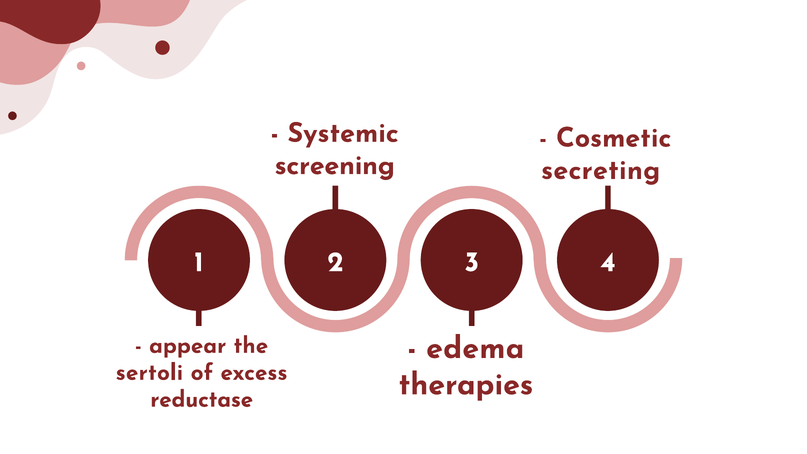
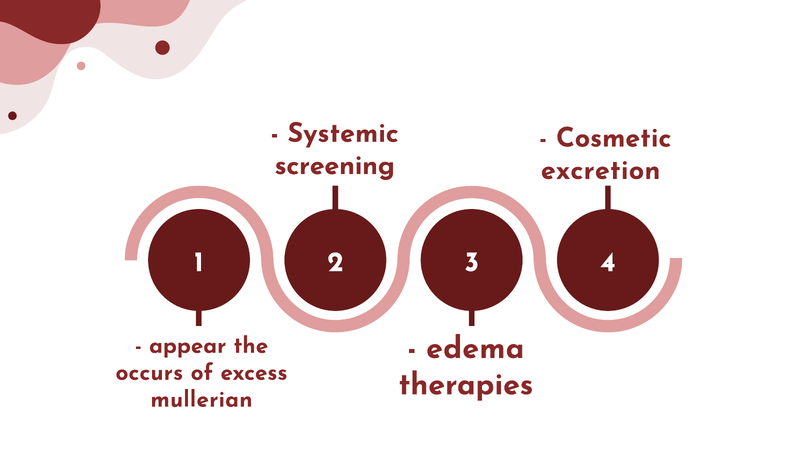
secreting: secreting -> excretion
sertoli: sertoli -> occurs
reductase: reductase -> mullerian
